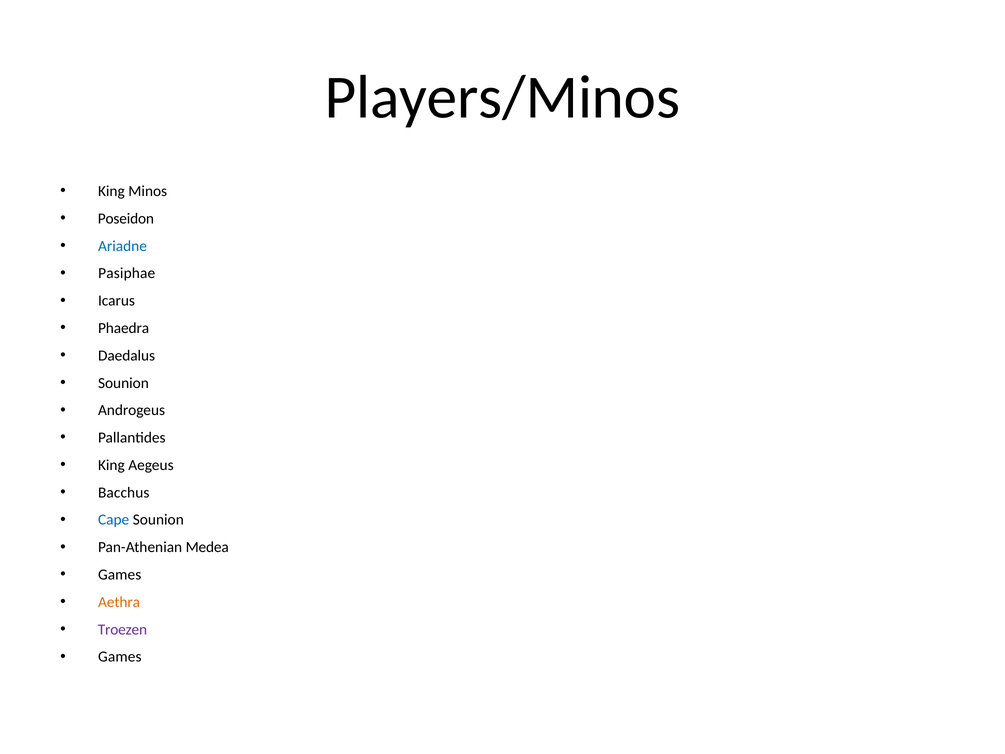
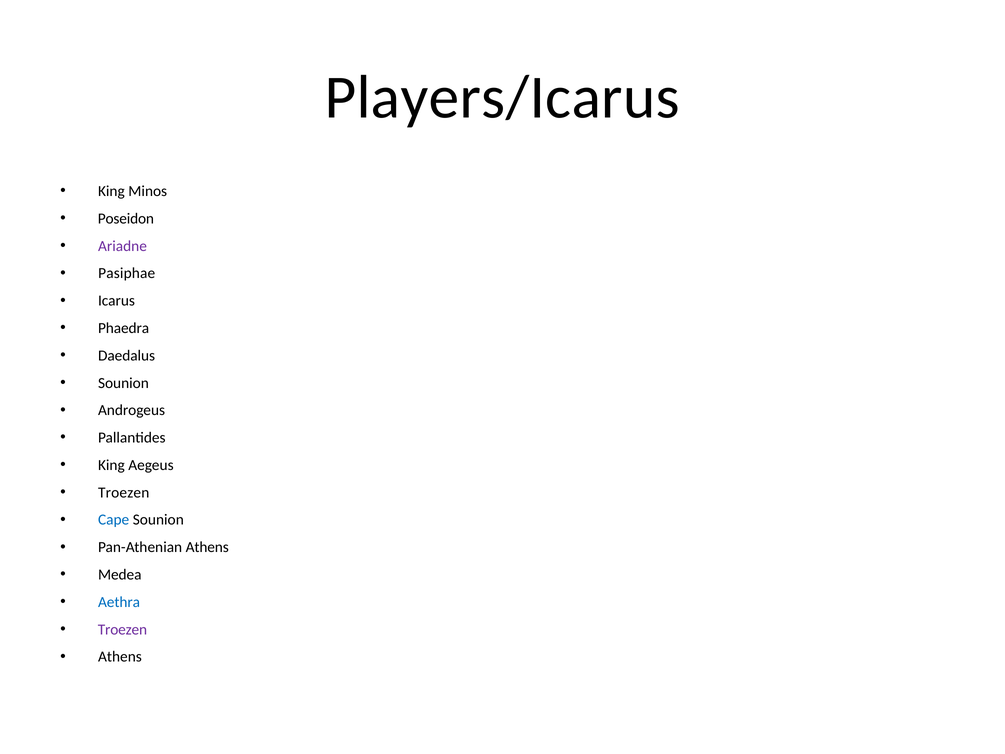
Players/Minos: Players/Minos -> Players/Icarus
Ariadne colour: blue -> purple
Bacchus at (124, 492): Bacchus -> Troezen
Pan-Athenian Medea: Medea -> Athens
Games at (120, 575): Games -> Medea
Aethra colour: orange -> blue
Games at (120, 657): Games -> Athens
